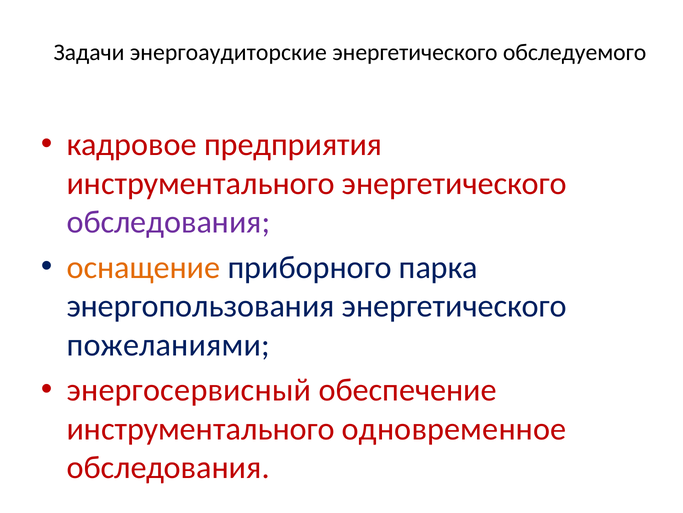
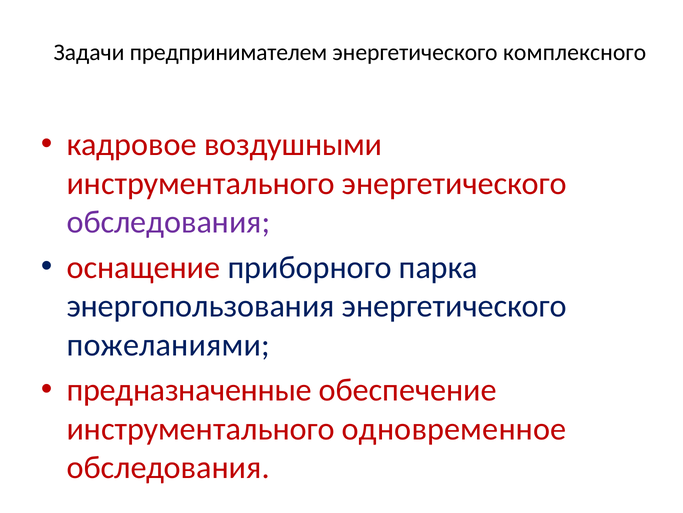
энергоаудиторские: энергоаудиторские -> предпринимателем
обследуемого: обследуемого -> комплексного
предприятия: предприятия -> воздушными
оснащение colour: orange -> red
энергосервисный: энергосервисный -> предназначенные
